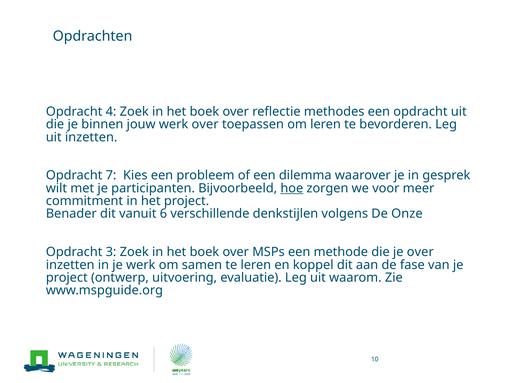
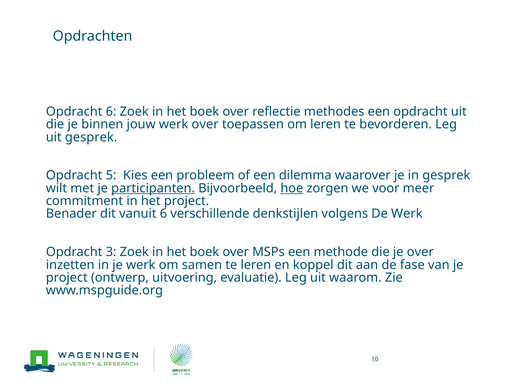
Opdracht 4: 4 -> 6
uit inzetten: inzetten -> gesprek
7: 7 -> 5
participanten underline: none -> present
De Onze: Onze -> Werk
